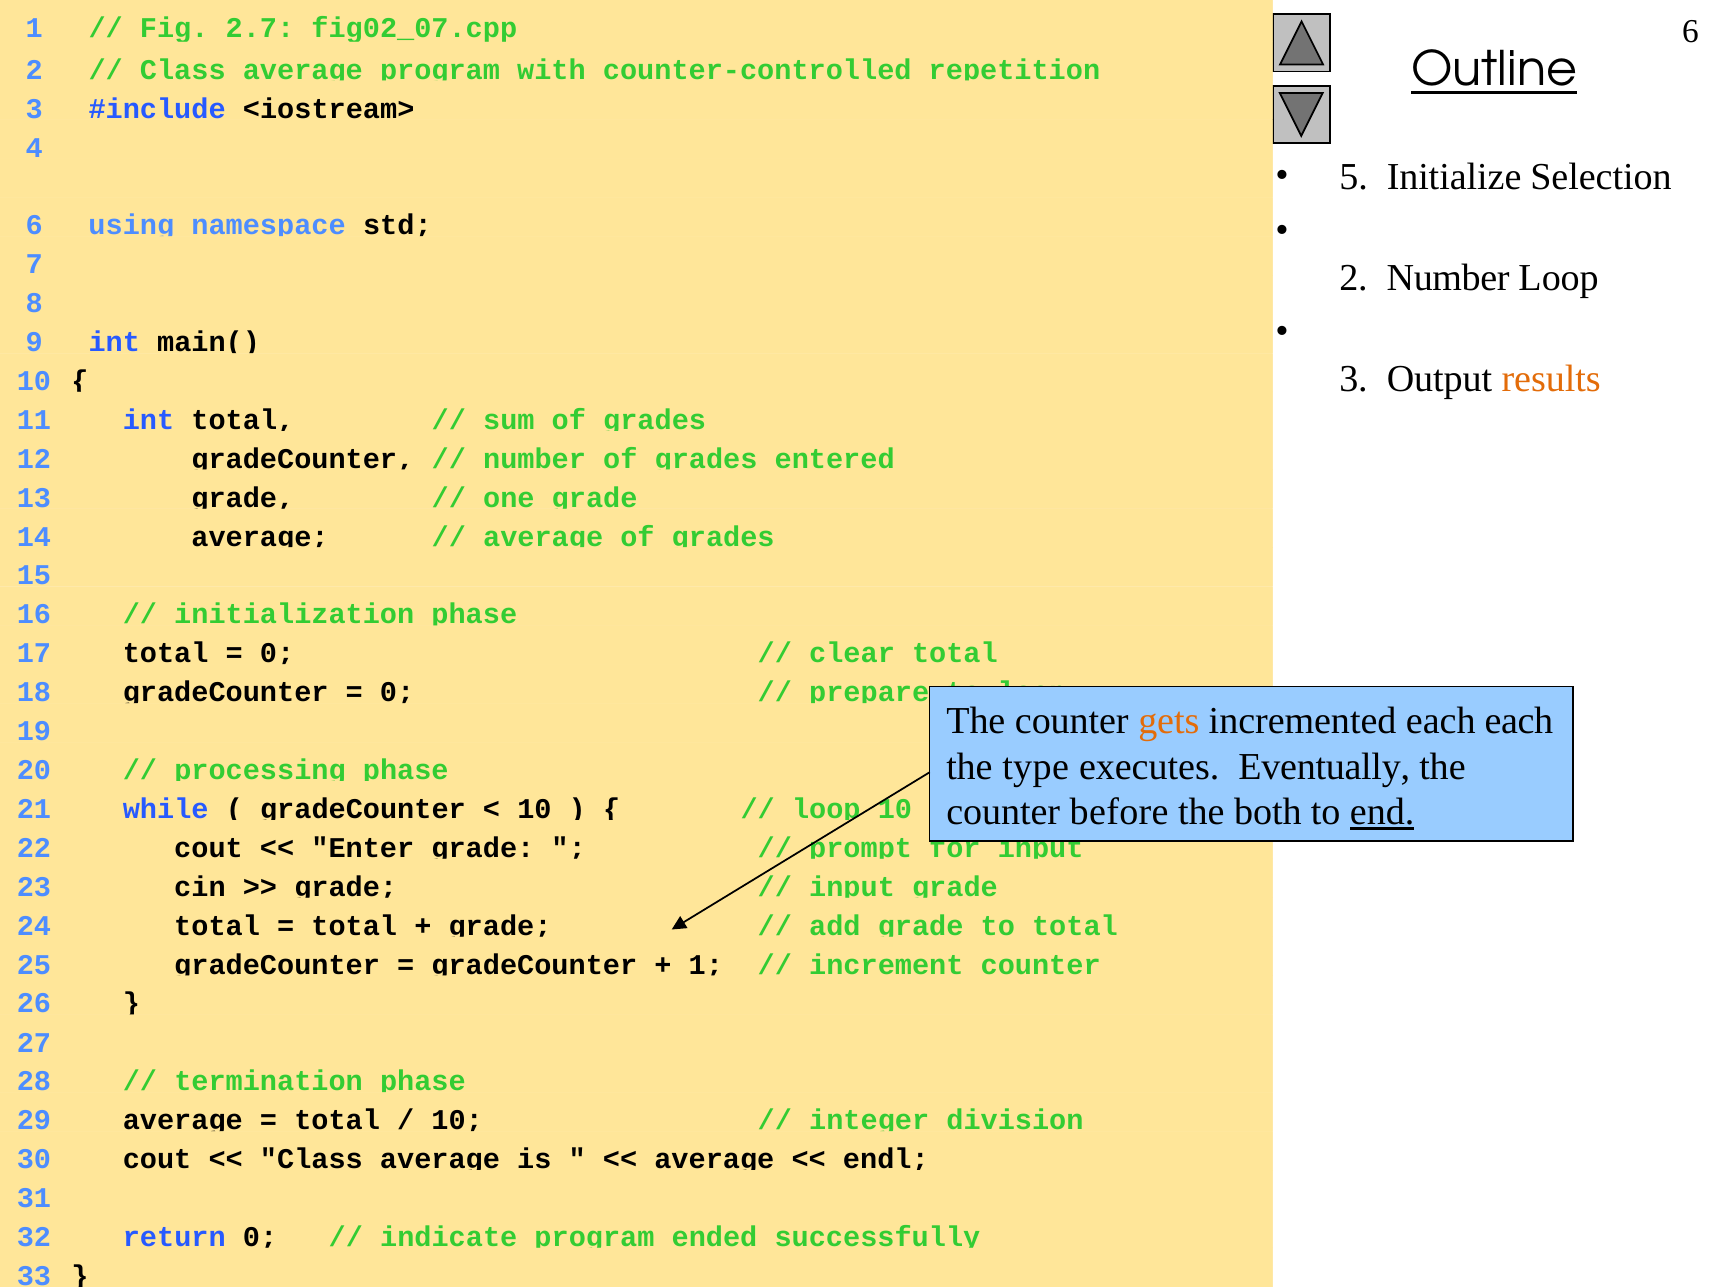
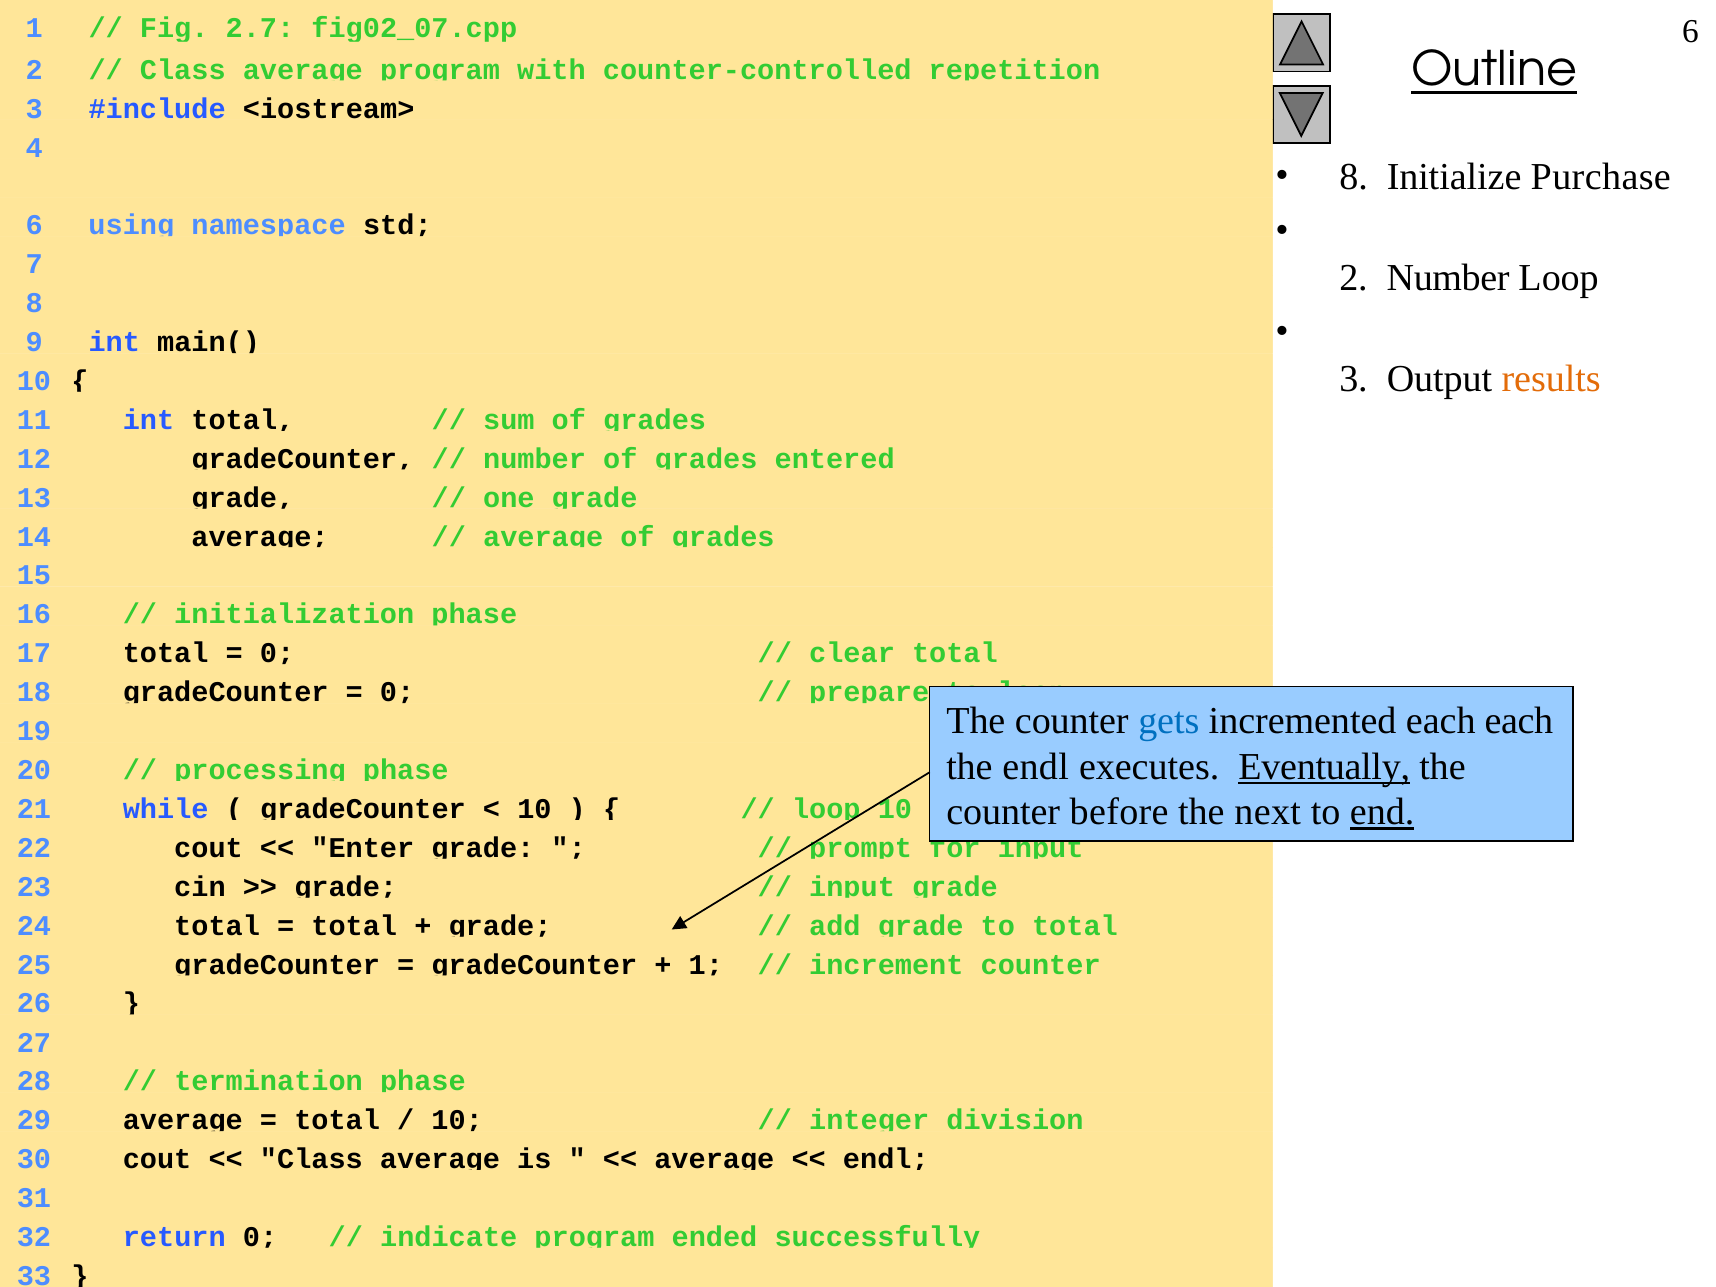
5 at (1354, 177): 5 -> 8
Selection: Selection -> Purchase
gets colour: orange -> blue
the type: type -> endl
Eventually underline: none -> present
both: both -> next
